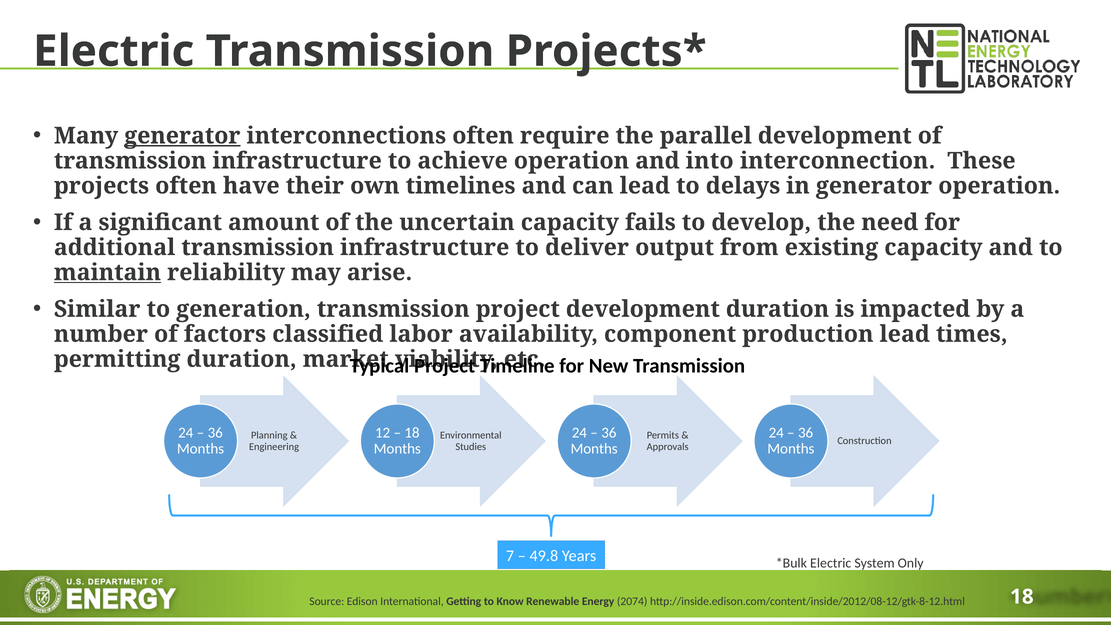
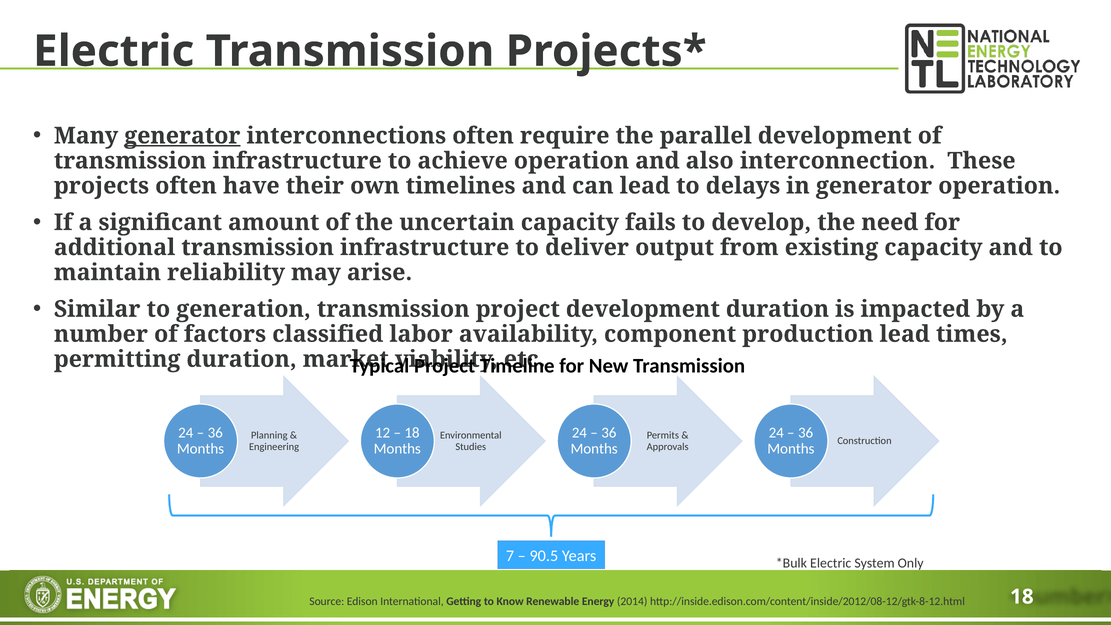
into: into -> also
maintain underline: present -> none
49.8: 49.8 -> 90.5
2074: 2074 -> 2014
